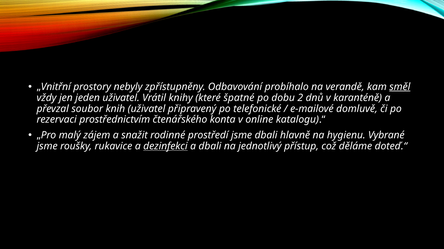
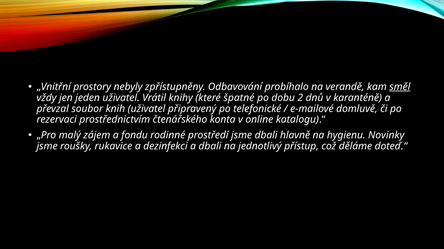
snažit: snažit -> fondu
Vybrané: Vybrané -> Novinky
dezinfekci underline: present -> none
